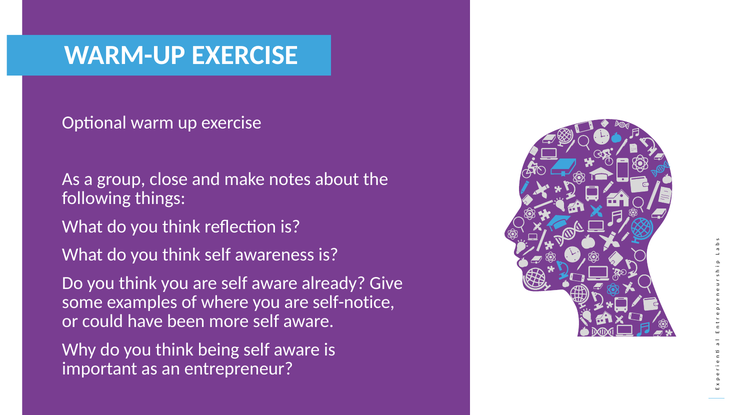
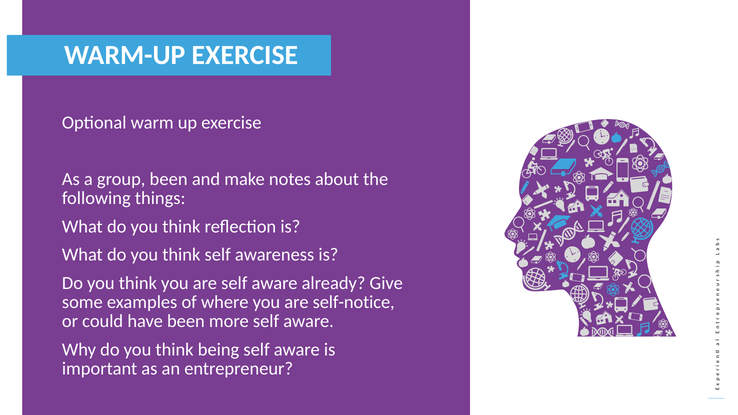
group close: close -> been
